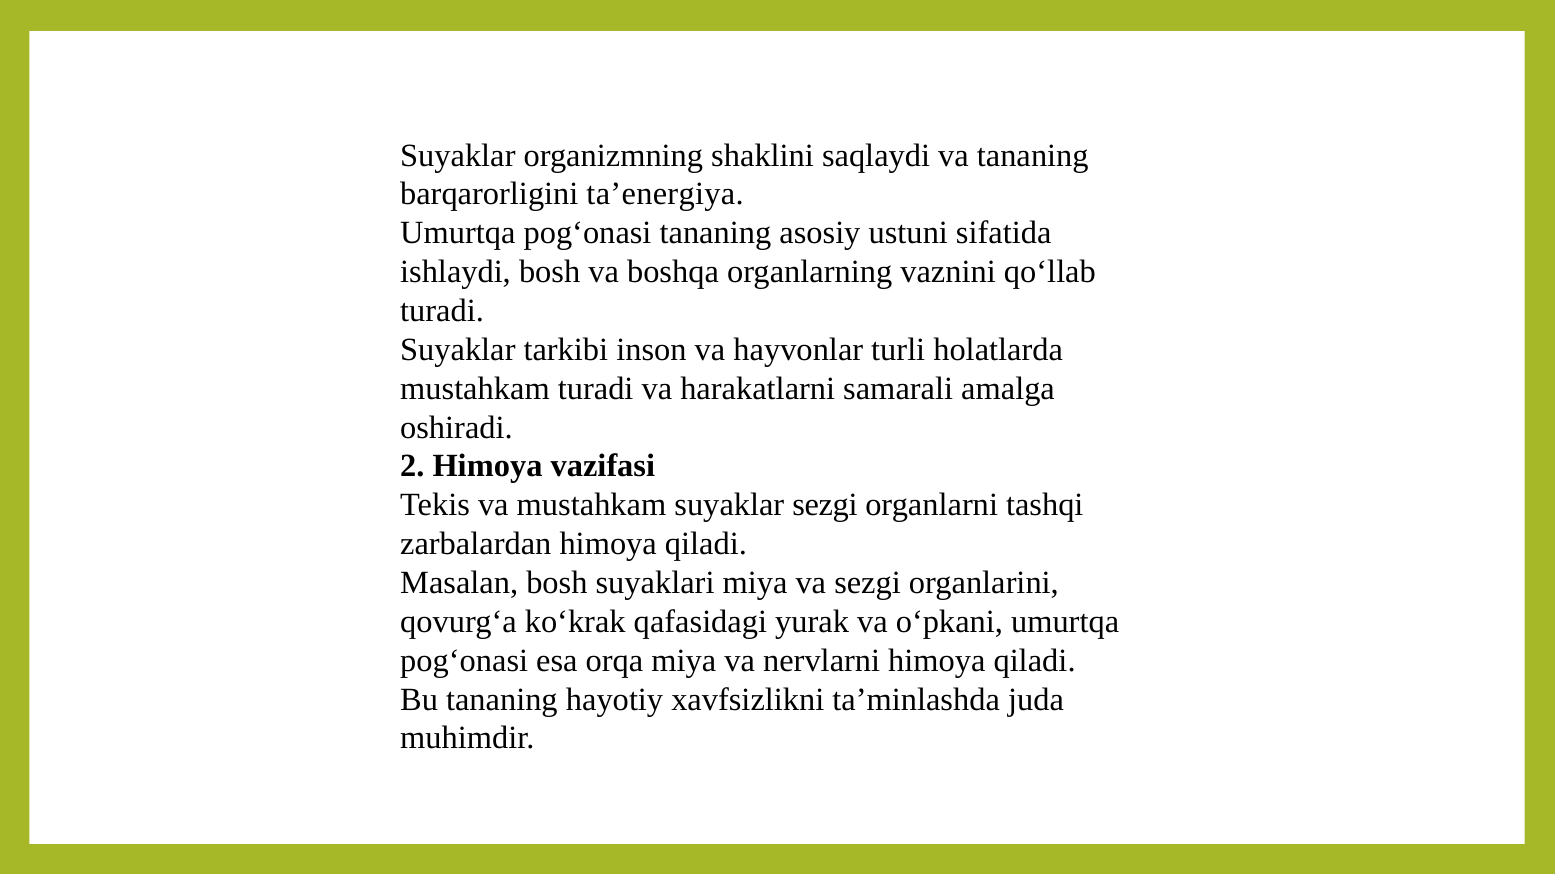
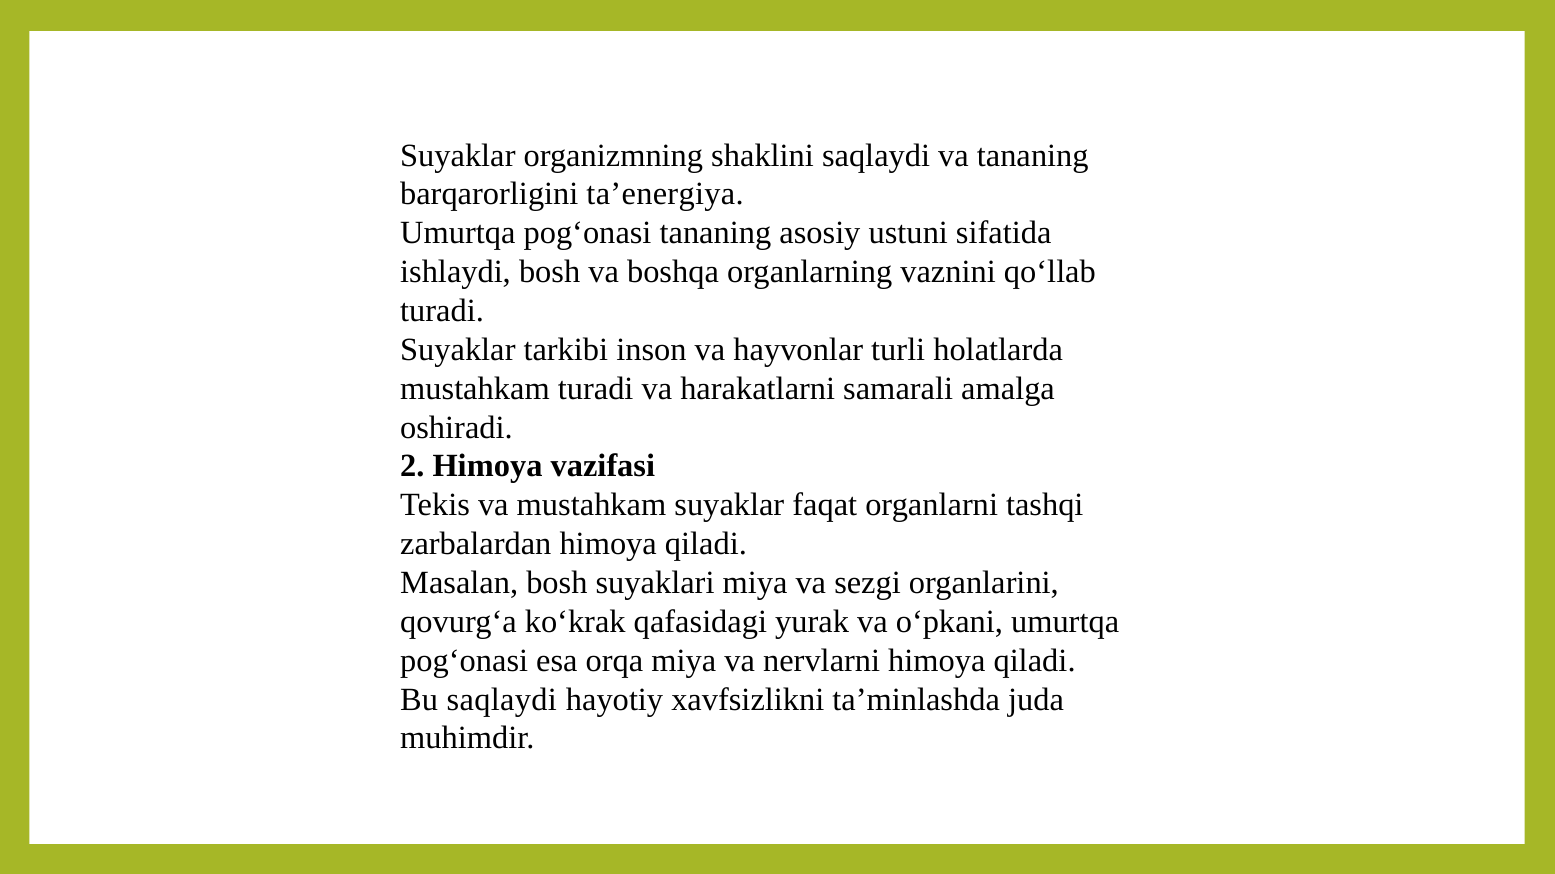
suyaklar sezgi: sezgi -> faqat
Bu tananing: tananing -> saqlaydi
